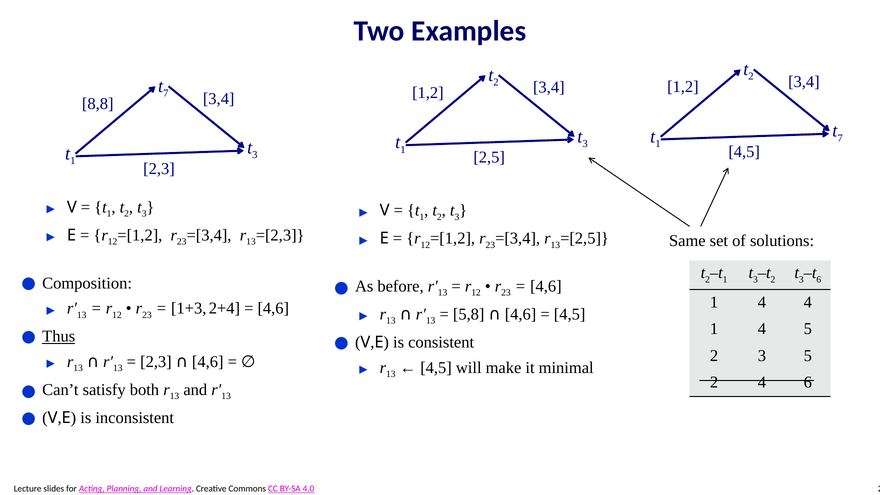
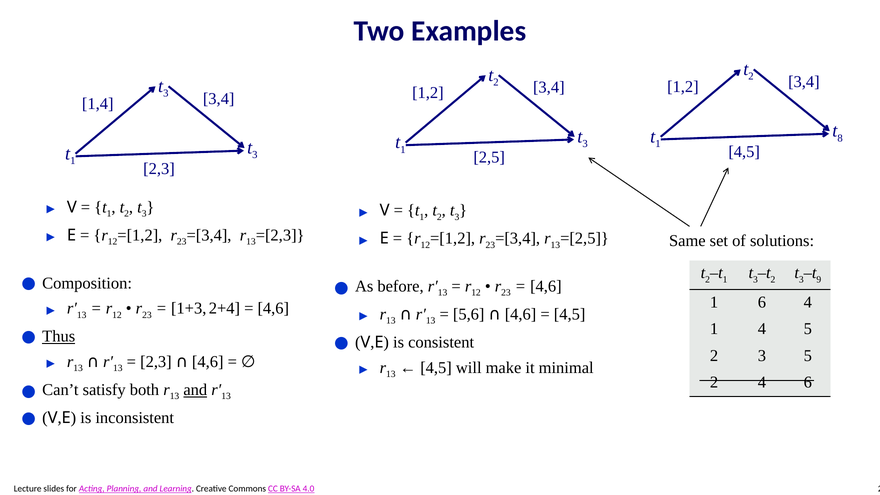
7 at (166, 93): 7 -> 3
8,8: 8,8 -> 1,4
7 at (840, 138): 7 -> 8
6 at (819, 279): 6 -> 9
4 at (762, 302): 4 -> 6
5,8: 5,8 -> 5,6
and at (195, 390) underline: none -> present
